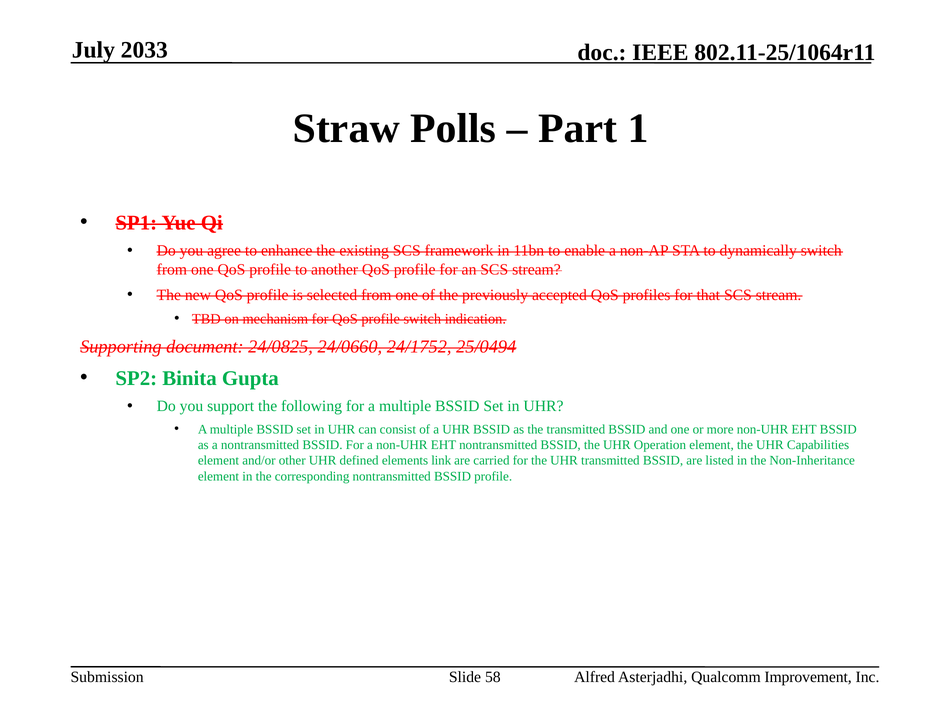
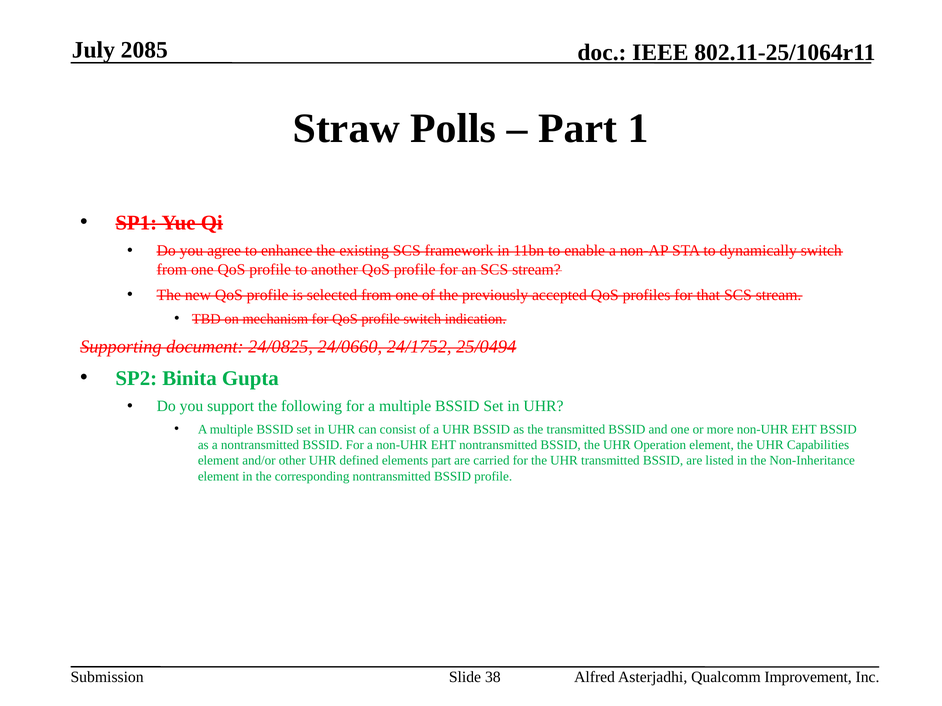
2033: 2033 -> 2085
elements link: link -> part
58: 58 -> 38
